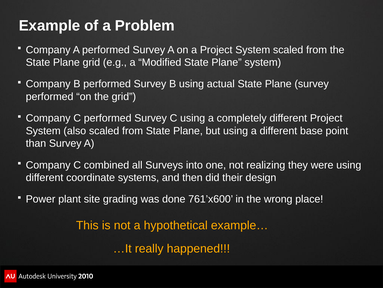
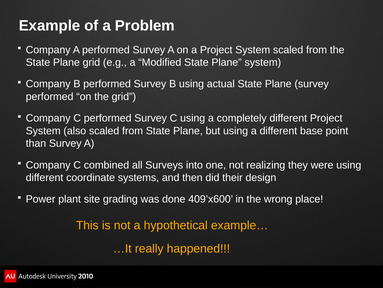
761’x600: 761’x600 -> 409’x600
